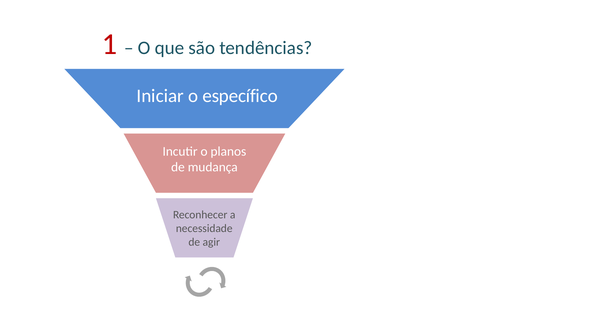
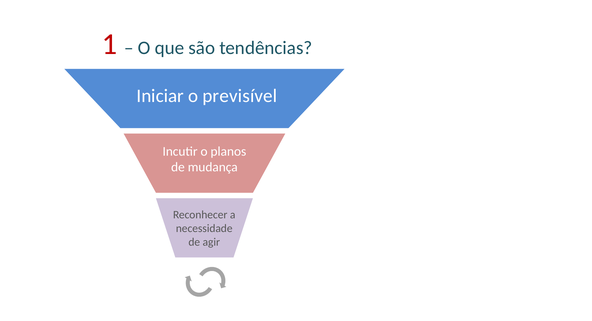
específico: específico -> previsível
